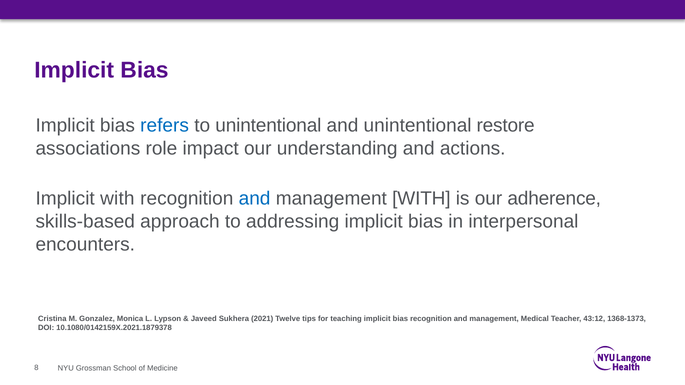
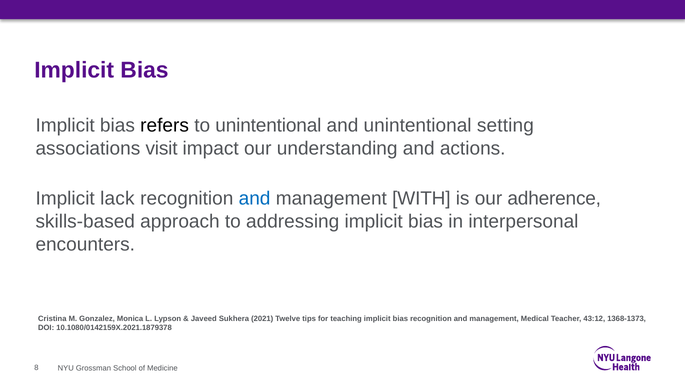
refers colour: blue -> black
restore: restore -> setting
role: role -> visit
Implicit with: with -> lack
